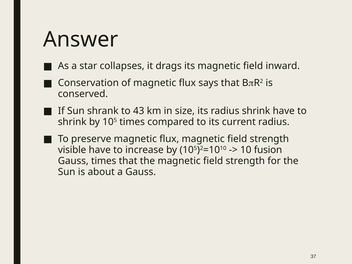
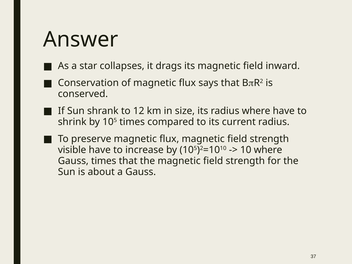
43: 43 -> 12
radius shrink: shrink -> where
10 fusion: fusion -> where
